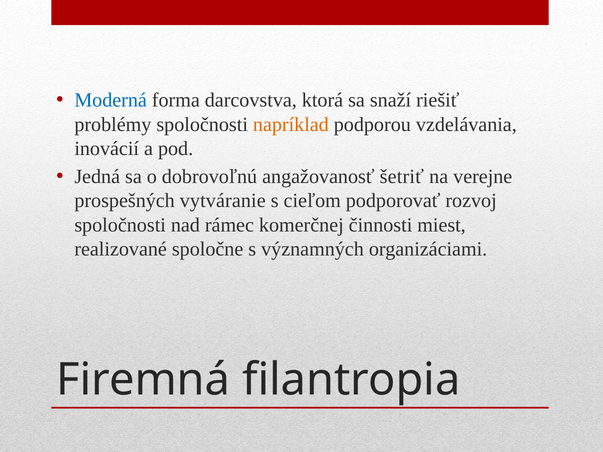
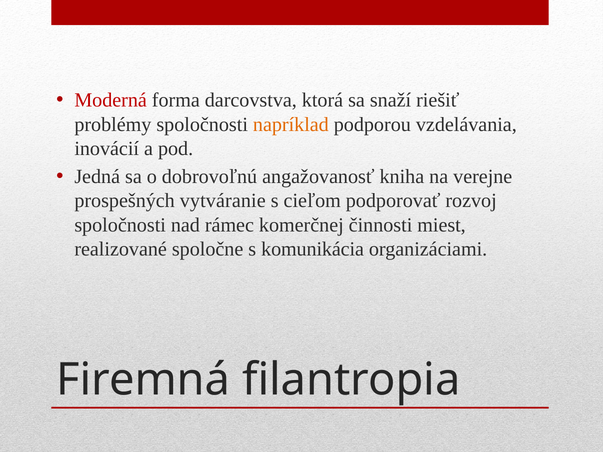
Moderná colour: blue -> red
šetriť: šetriť -> kniha
významných: významných -> komunikácia
